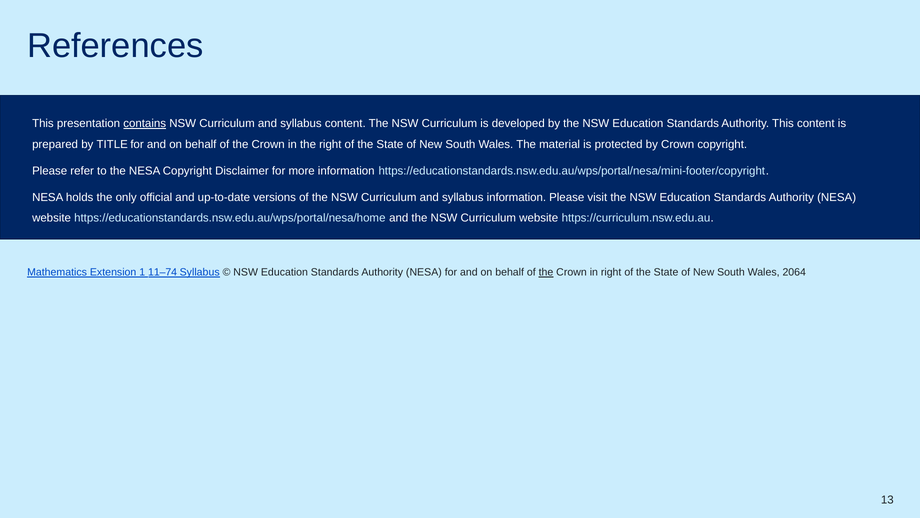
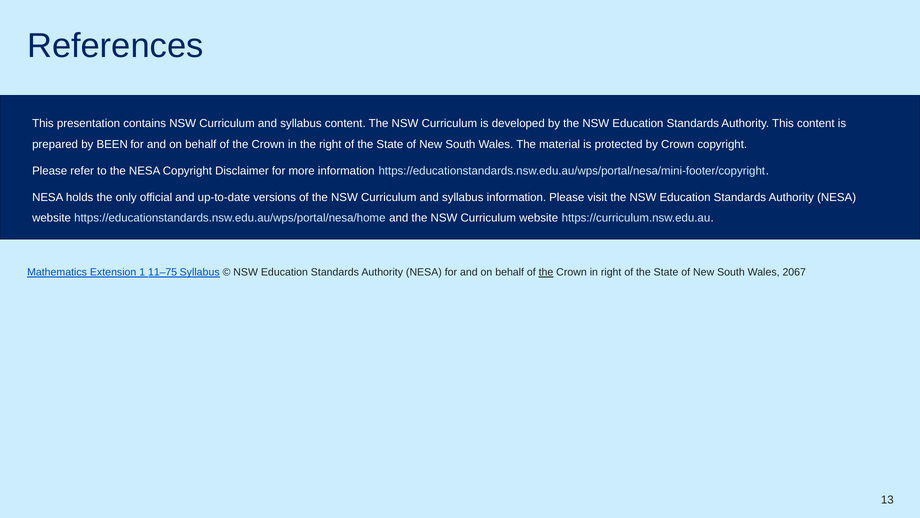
contains underline: present -> none
TITLE: TITLE -> BEEN
11–74: 11–74 -> 11–75
2064: 2064 -> 2067
